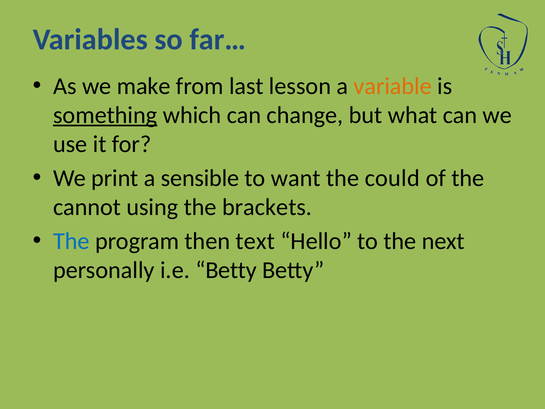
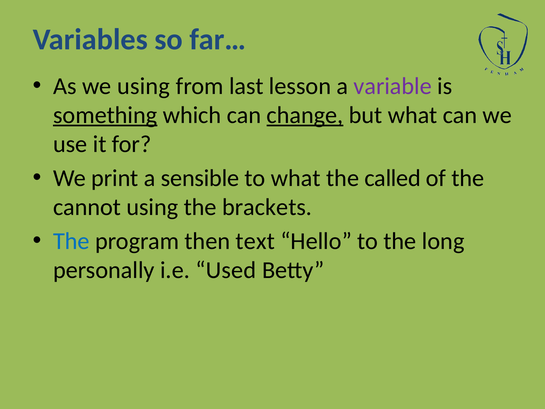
we make: make -> using
variable colour: orange -> purple
change underline: none -> present
to want: want -> what
could: could -> called
next: next -> long
i.e Betty: Betty -> Used
